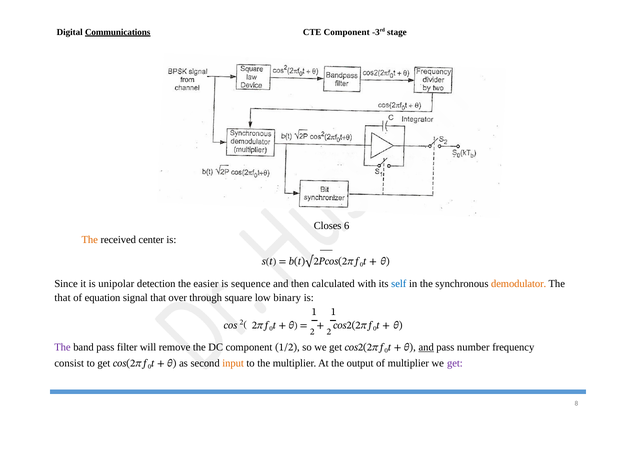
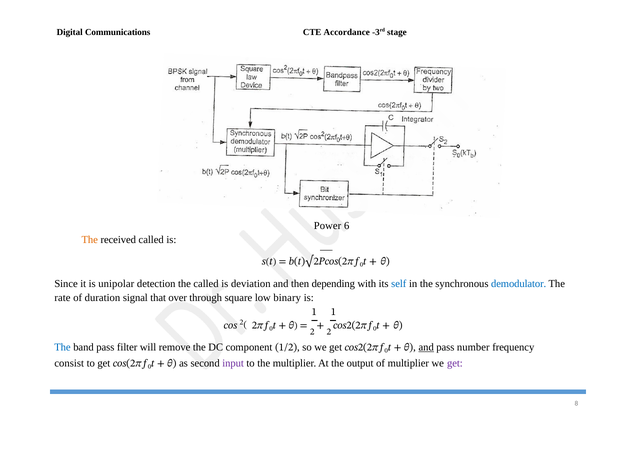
Communications underline: present -> none
CTE Component: Component -> Accordance
Closes: Closes -> Power
received center: center -> called
the easier: easier -> called
sequence: sequence -> deviation
calculated: calculated -> depending
demodulator colour: orange -> blue
that at (62, 298): that -> rate
equation: equation -> duration
The at (63, 347) colour: purple -> blue
input colour: orange -> purple
